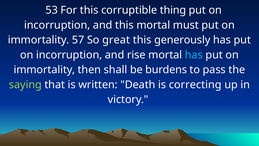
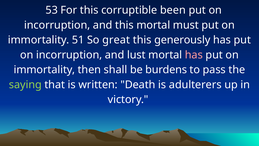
thing: thing -> been
57: 57 -> 51
rise: rise -> lust
has at (194, 55) colour: light blue -> pink
correcting: correcting -> adulterers
